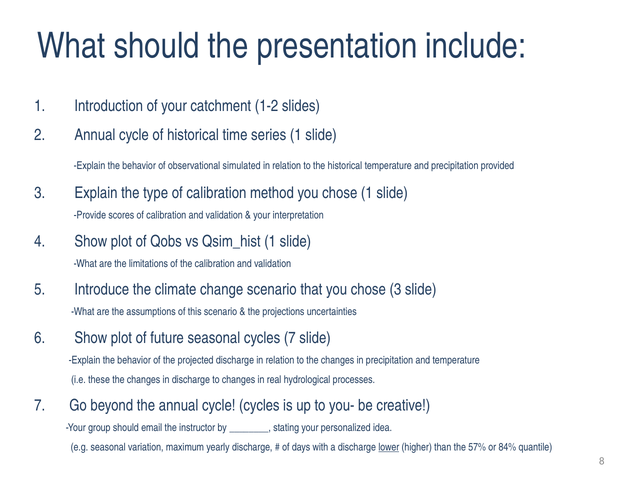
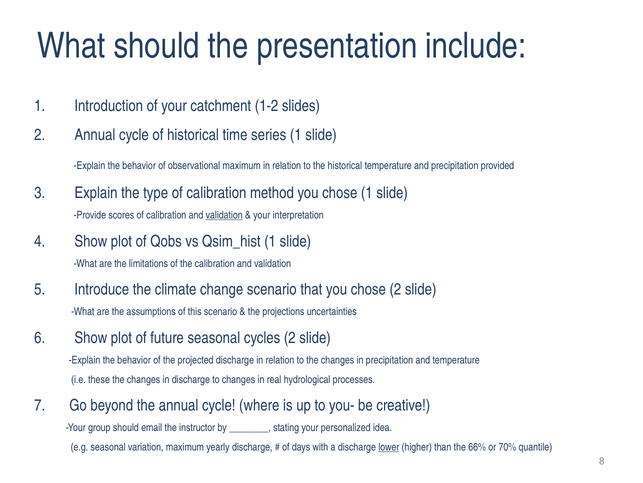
observational simulated: simulated -> maximum
validation at (224, 215) underline: none -> present
chose 3: 3 -> 2
cycles 7: 7 -> 2
cycle cycles: cycles -> where
57%: 57% -> 66%
84%: 84% -> 70%
